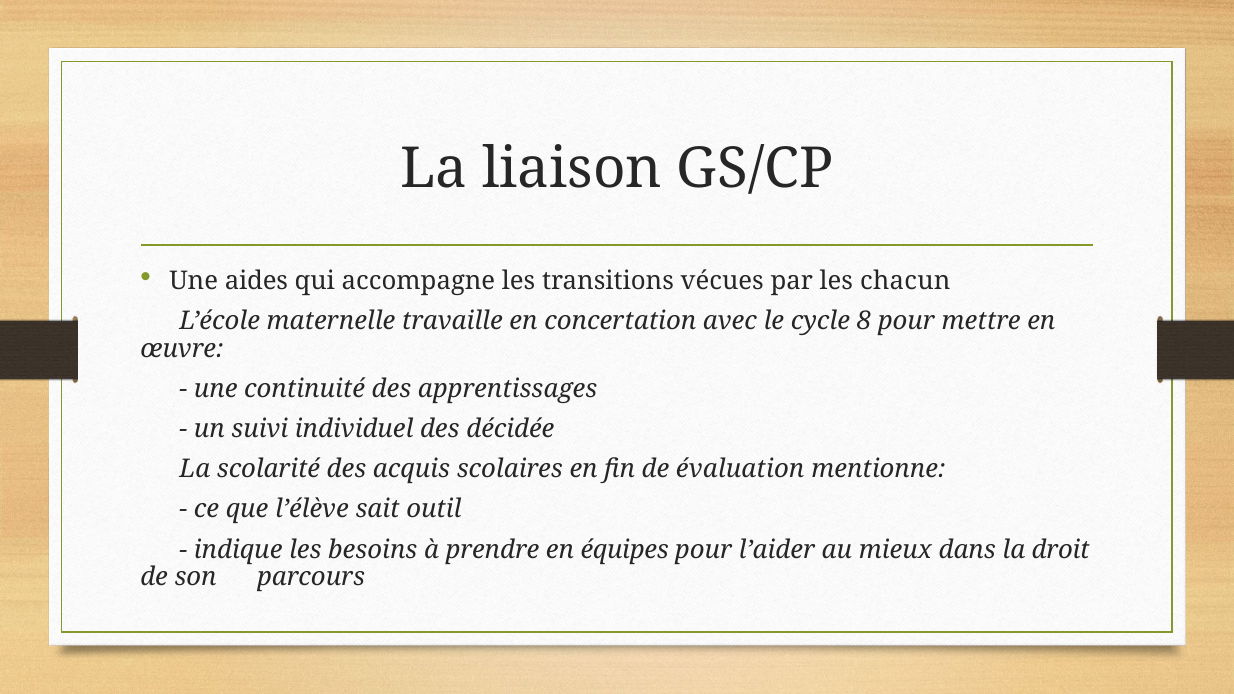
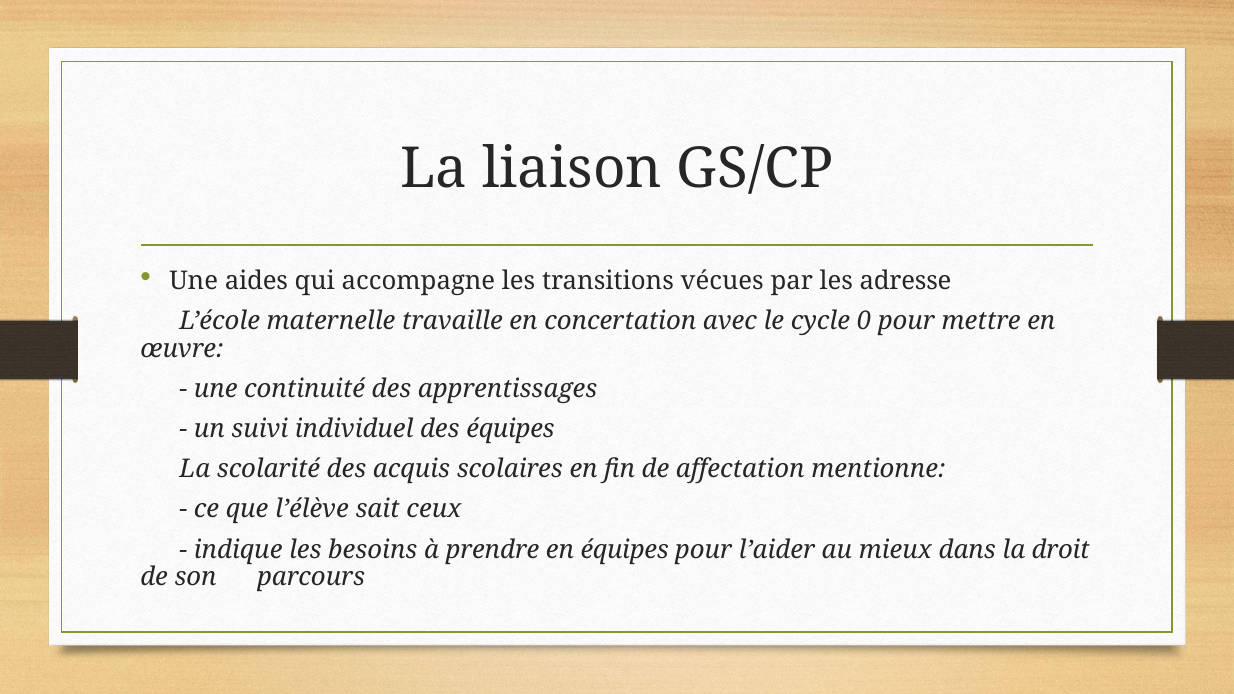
chacun: chacun -> adresse
8: 8 -> 0
des décidée: décidée -> équipes
évaluation: évaluation -> affectation
outil: outil -> ceux
